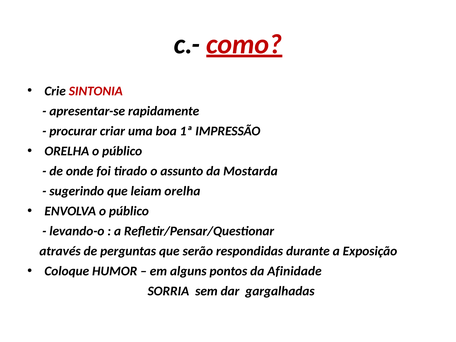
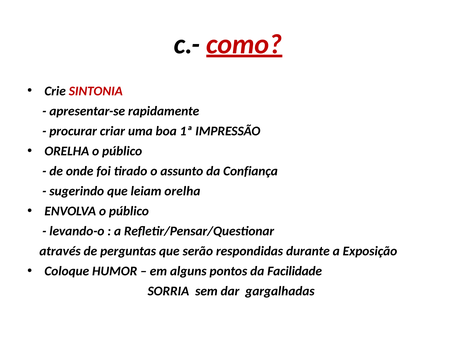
Mostarda: Mostarda -> Confiança
Afinidade: Afinidade -> Facilidade
